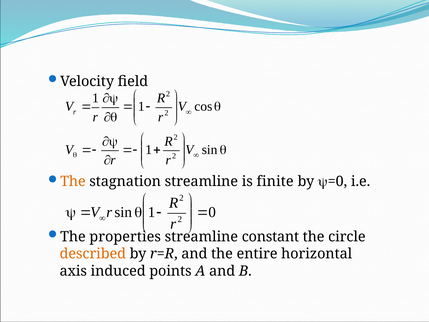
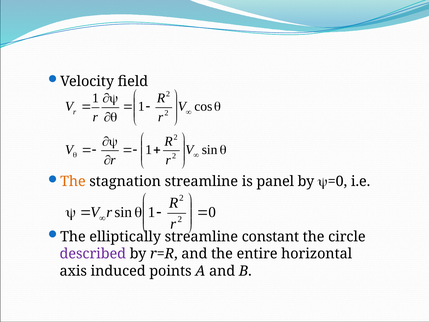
finite: finite -> panel
properties: properties -> elliptically
described colour: orange -> purple
